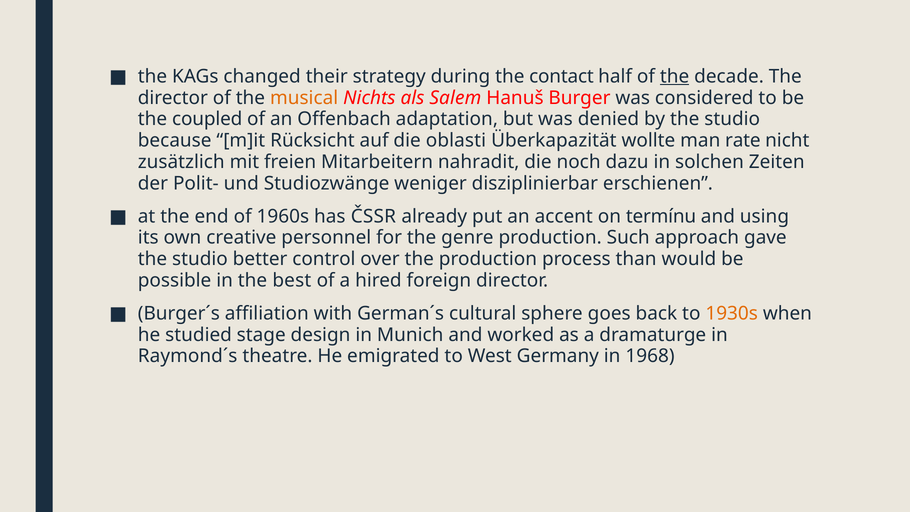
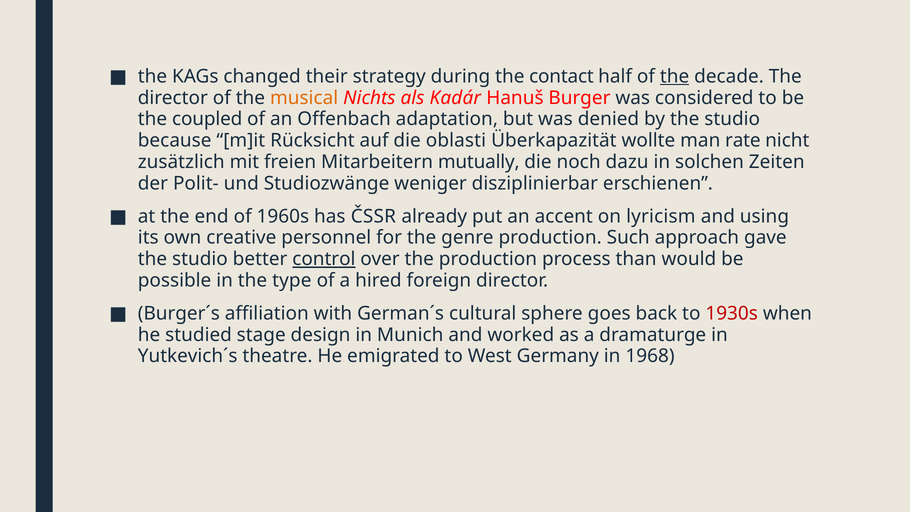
Salem: Salem -> Kadár
nahradit: nahradit -> mutually
termínu: termínu -> lyricism
control underline: none -> present
best: best -> type
1930s colour: orange -> red
Raymond´s: Raymond´s -> Yutkevich´s
